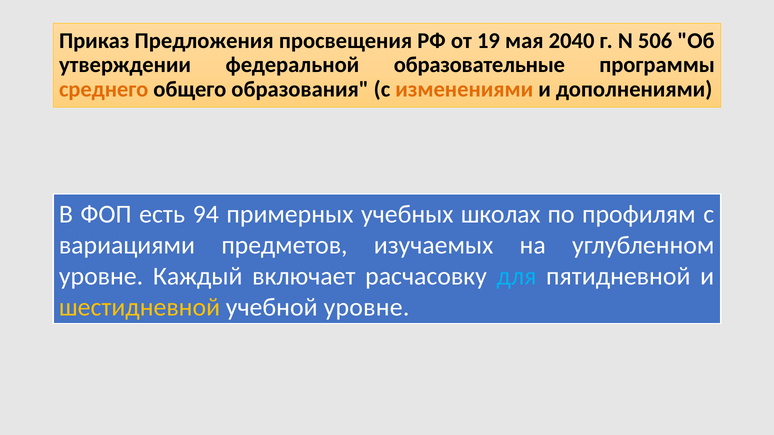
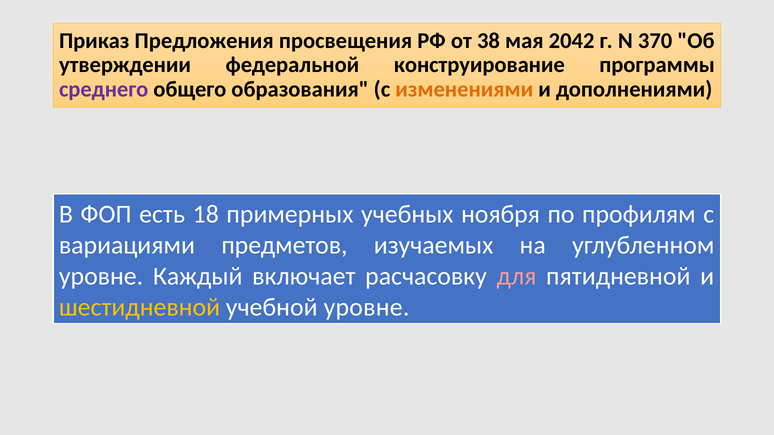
19: 19 -> 38
2040: 2040 -> 2042
506: 506 -> 370
образовательные: образовательные -> конструирование
среднего colour: orange -> purple
94: 94 -> 18
школах: школах -> ноября
для colour: light blue -> pink
